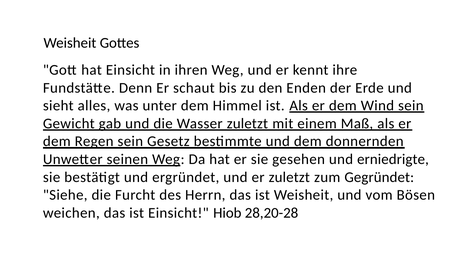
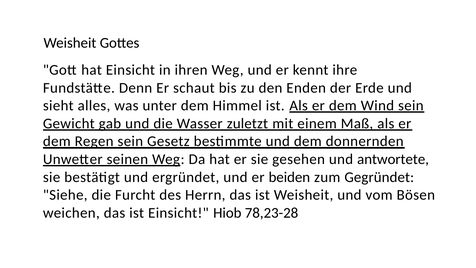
erniedrigte: erniedrigte -> antwortete
er zuletzt: zuletzt -> beiden
28,20-28: 28,20-28 -> 78,23-28
